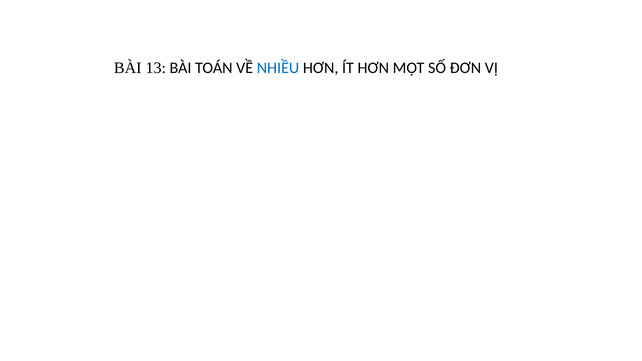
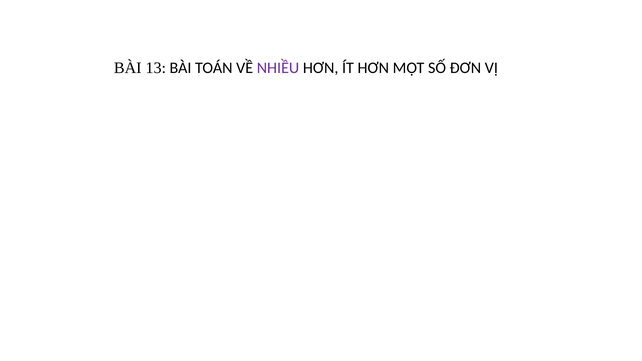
NHIỀU colour: blue -> purple
